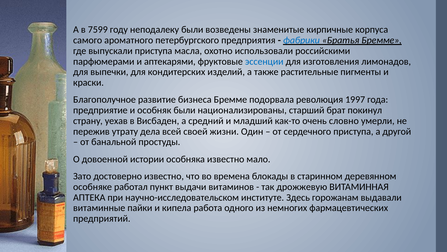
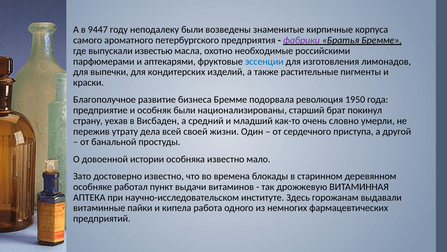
7599: 7599 -> 9447
фабрики colour: blue -> purple
выпускали приступа: приступа -> известью
использовали: использовали -> необходимые
1997: 1997 -> 1950
